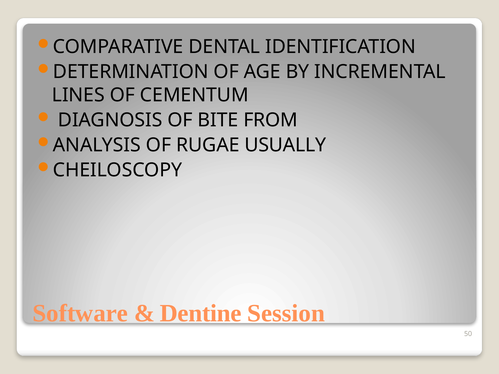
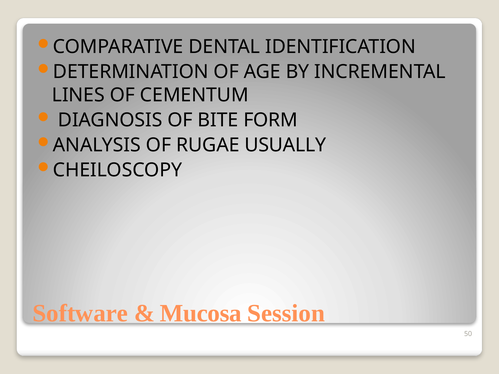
FROM: FROM -> FORM
Dentine: Dentine -> Mucosa
